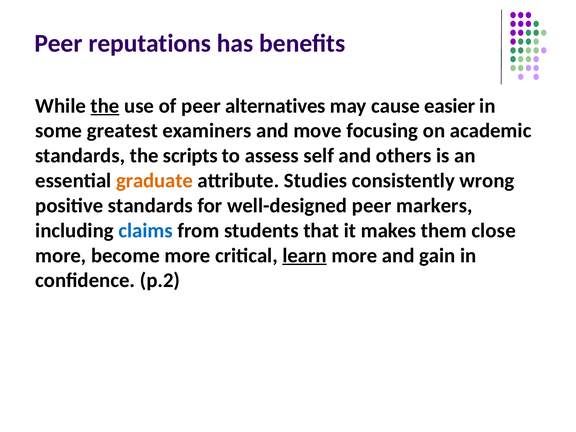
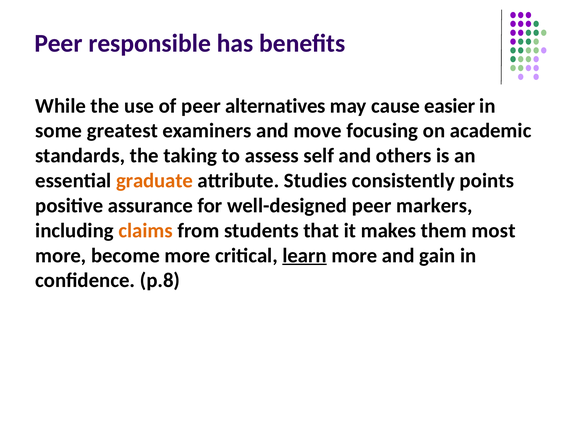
reputations: reputations -> responsible
the at (105, 106) underline: present -> none
scripts: scripts -> taking
wrong: wrong -> points
positive standards: standards -> assurance
claims colour: blue -> orange
close: close -> most
p.2: p.2 -> p.8
